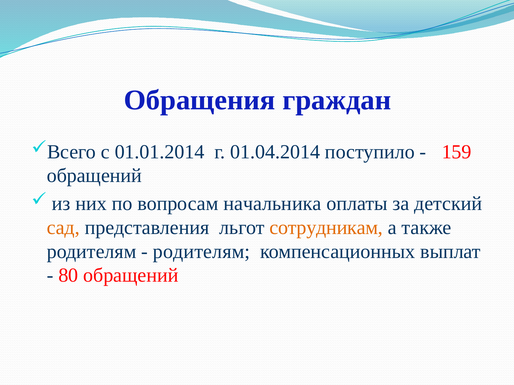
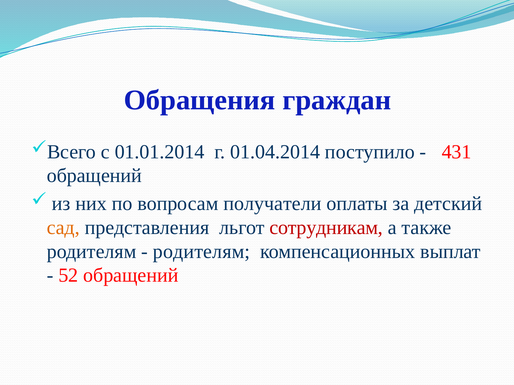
159: 159 -> 431
начальника: начальника -> получатели
сотрудникам colour: orange -> red
80: 80 -> 52
